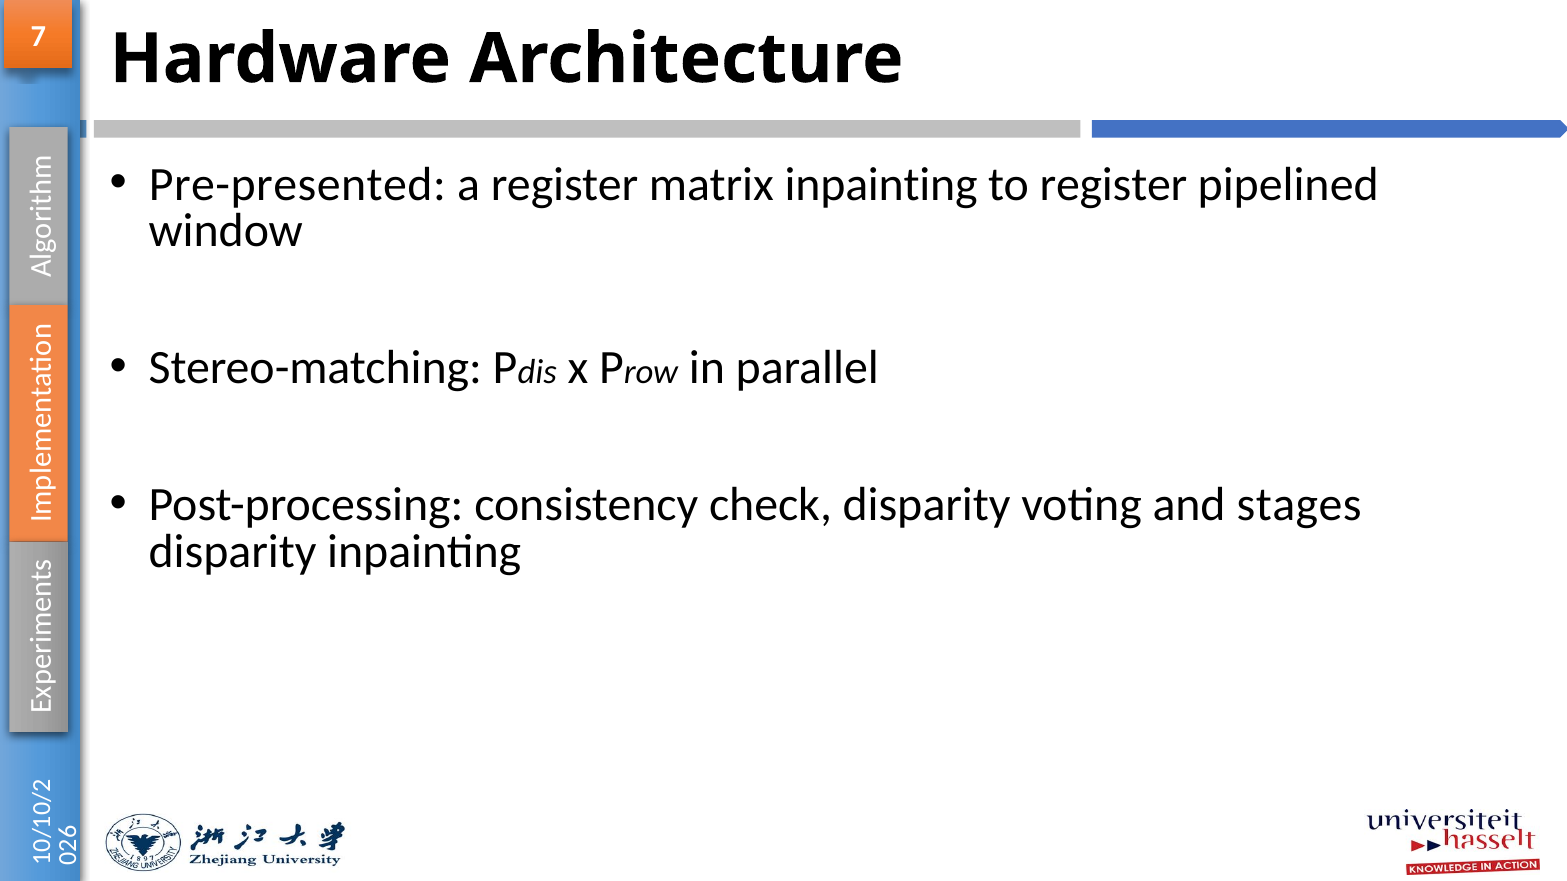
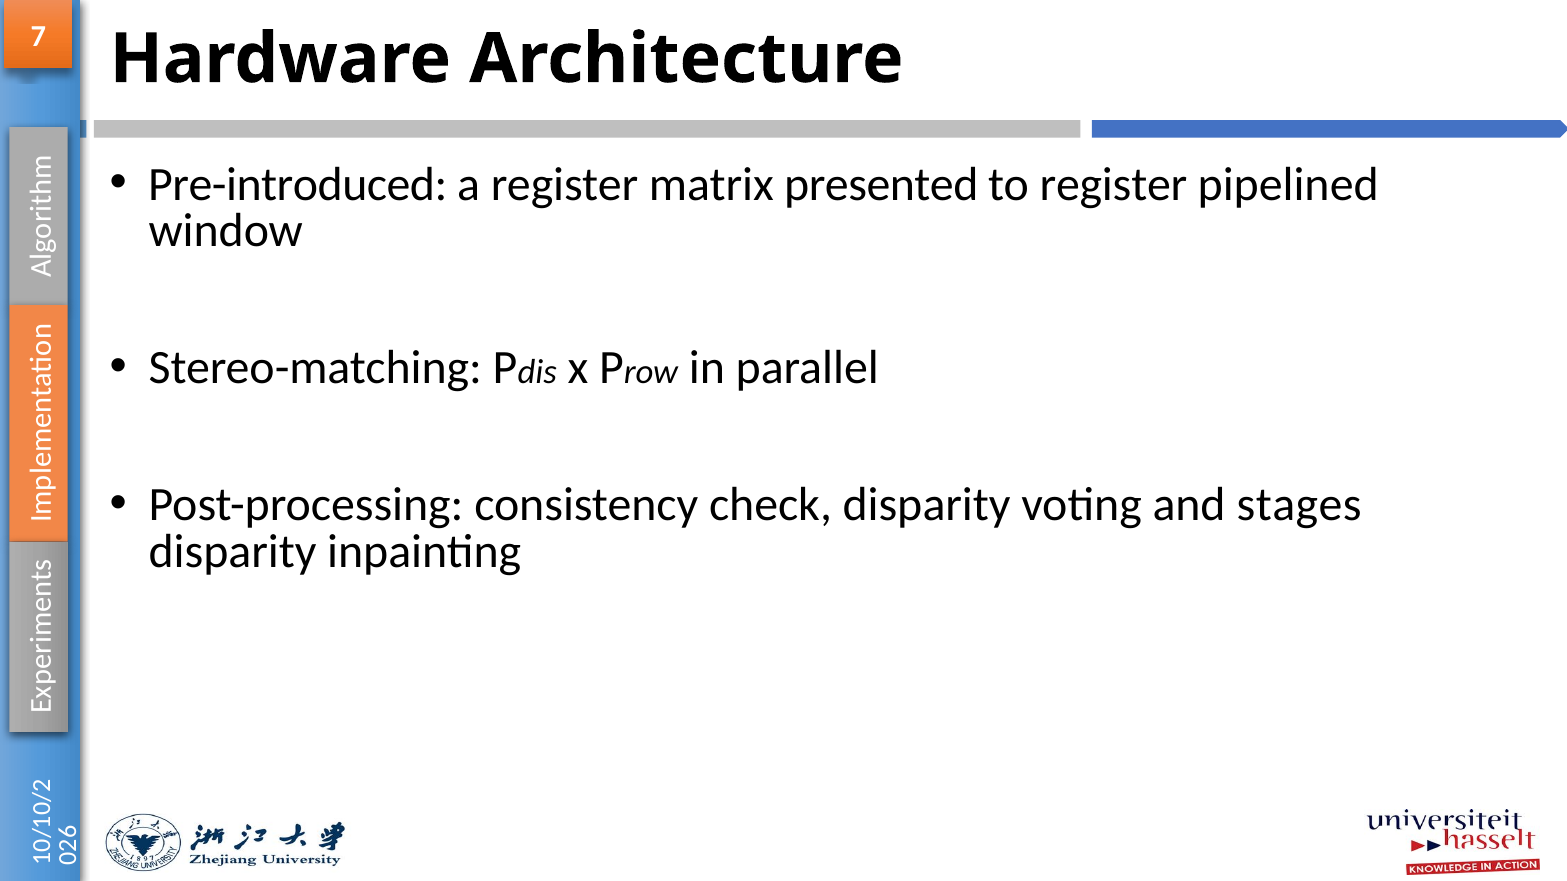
Pre-presented: Pre-presented -> Pre-introduced
matrix inpainting: inpainting -> presented
